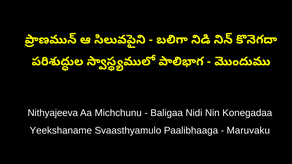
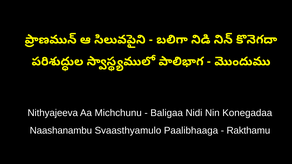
Yeekshaname: Yeekshaname -> Naashanambu
Maruvaku: Maruvaku -> Rakthamu
